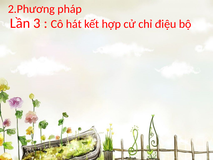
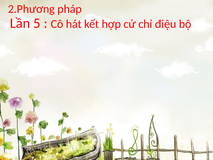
3: 3 -> 5
